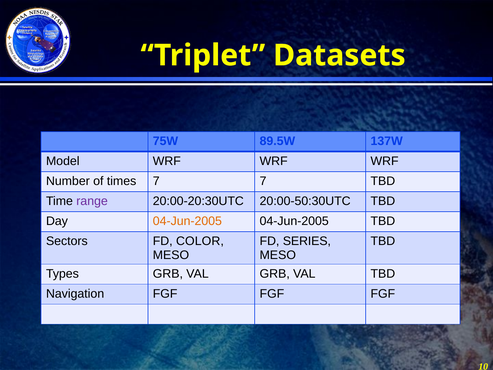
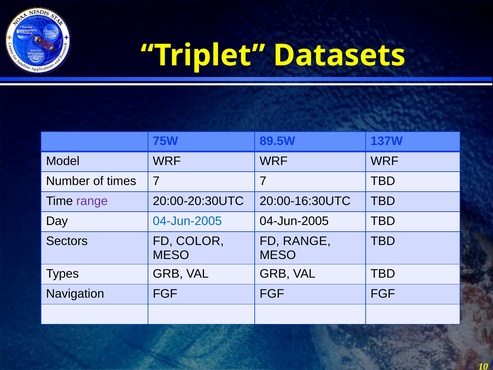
20:00-50:30UTC: 20:00-50:30UTC -> 20:00-16:30UTC
04-Jun-2005 at (187, 221) colour: orange -> blue
FD SERIES: SERIES -> RANGE
